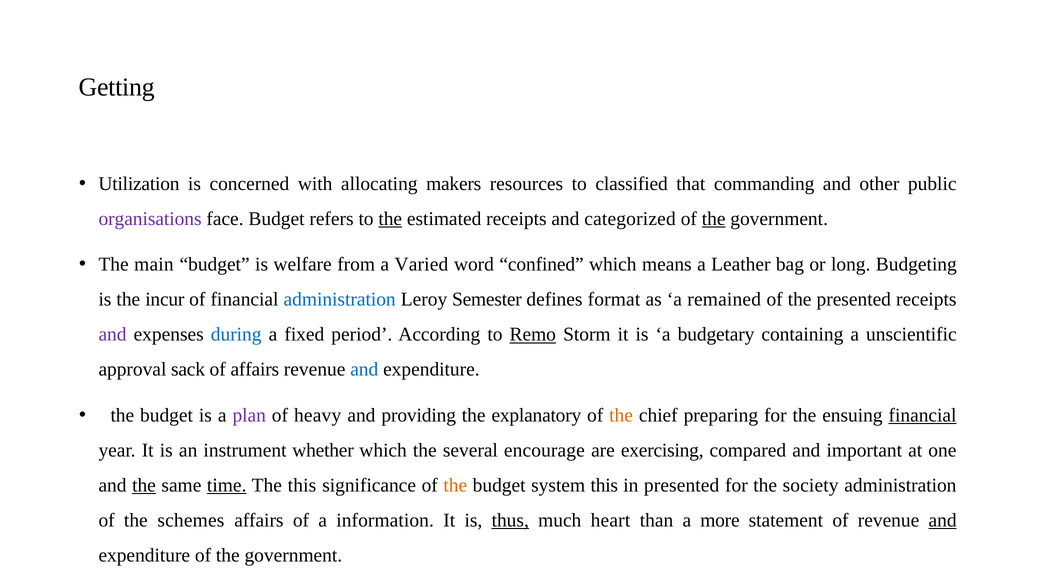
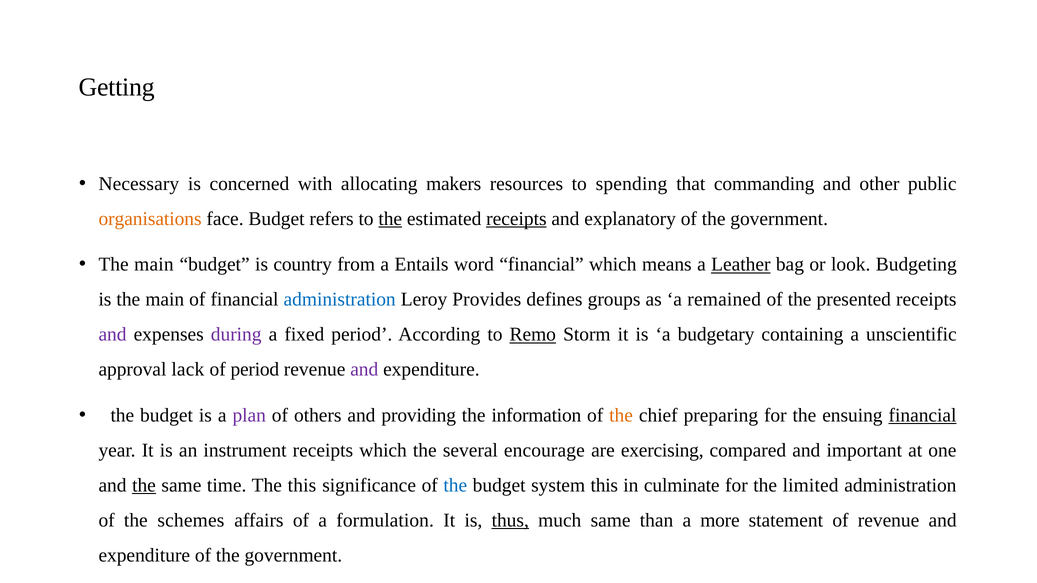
Utilization: Utilization -> Necessary
classified: classified -> spending
organisations colour: purple -> orange
receipts at (516, 219) underline: none -> present
categorized: categorized -> explanatory
the at (714, 219) underline: present -> none
welfare: welfare -> country
Varied: Varied -> Entails
word confined: confined -> financial
Leather underline: none -> present
long: long -> look
is the incur: incur -> main
Semester: Semester -> Provides
format: format -> groups
during colour: blue -> purple
sack: sack -> lack
of affairs: affairs -> period
and at (364, 370) colour: blue -> purple
heavy: heavy -> others
explanatory: explanatory -> information
instrument whether: whether -> receipts
time underline: present -> none
the at (455, 485) colour: orange -> blue
in presented: presented -> culminate
society: society -> limited
information: information -> formulation
much heart: heart -> same
and at (943, 520) underline: present -> none
